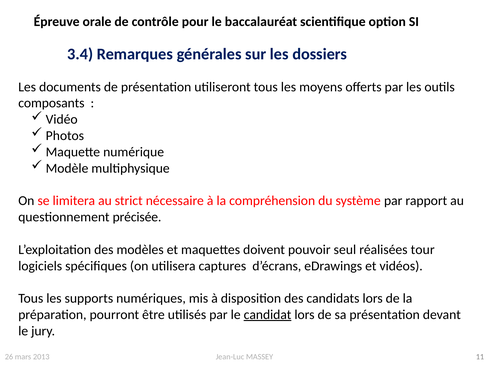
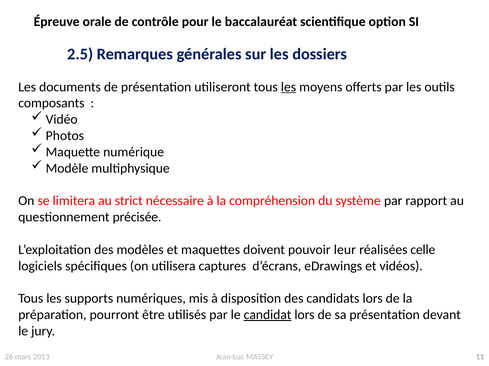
3.4: 3.4 -> 2.5
les at (288, 87) underline: none -> present
seul: seul -> leur
tour: tour -> celle
